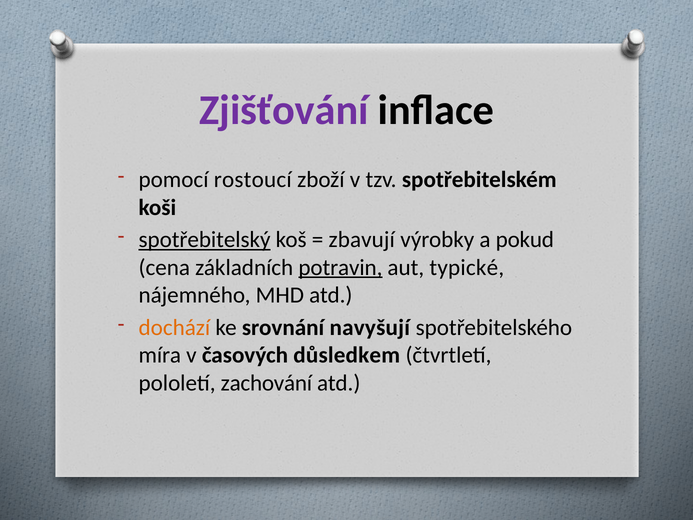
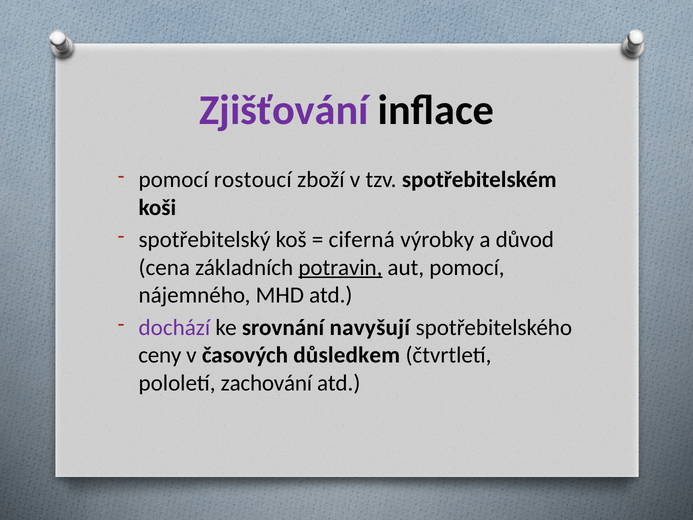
spotřebitelský underline: present -> none
zbavují: zbavují -> ciferná
pokud: pokud -> důvod
aut typické: typické -> pomocí
dochází colour: orange -> purple
míra: míra -> ceny
